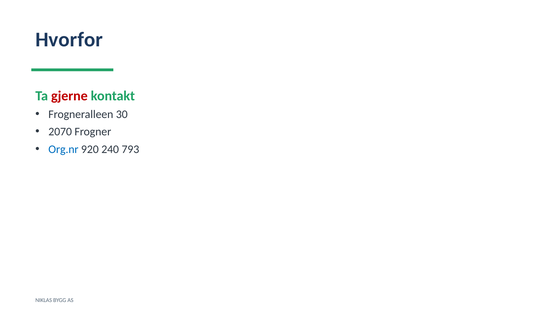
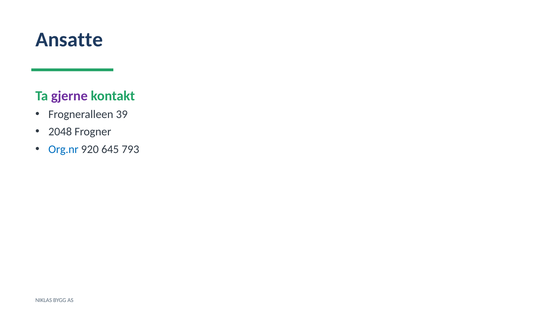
Hvorfor: Hvorfor -> Ansatte
gjerne colour: red -> purple
30: 30 -> 39
2070: 2070 -> 2048
240: 240 -> 645
